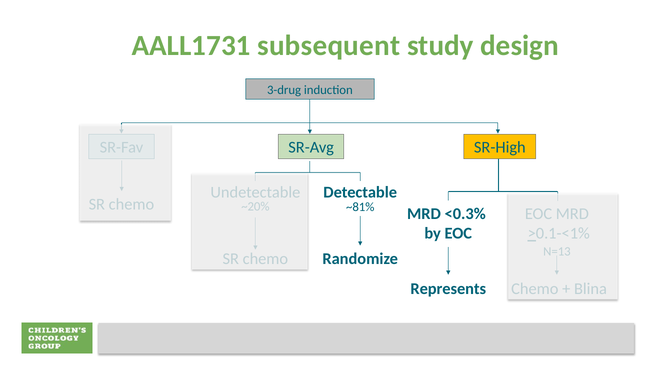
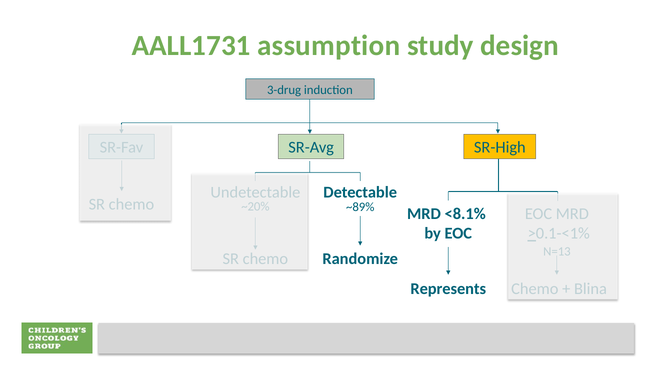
subsequent: subsequent -> assumption
~81%: ~81% -> ~89%
<0.3%: <0.3% -> <8.1%
